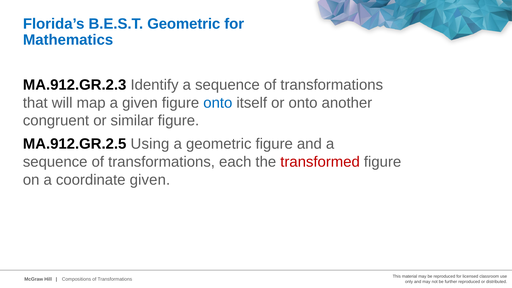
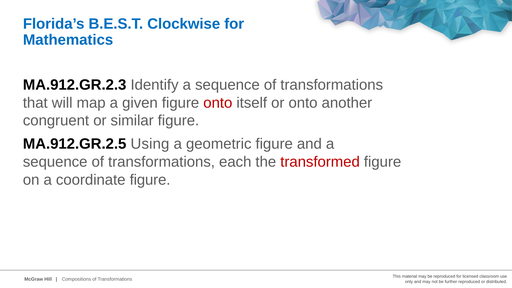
B.E.S.T Geometric: Geometric -> Clockwise
onto at (218, 103) colour: blue -> red
coordinate given: given -> figure
